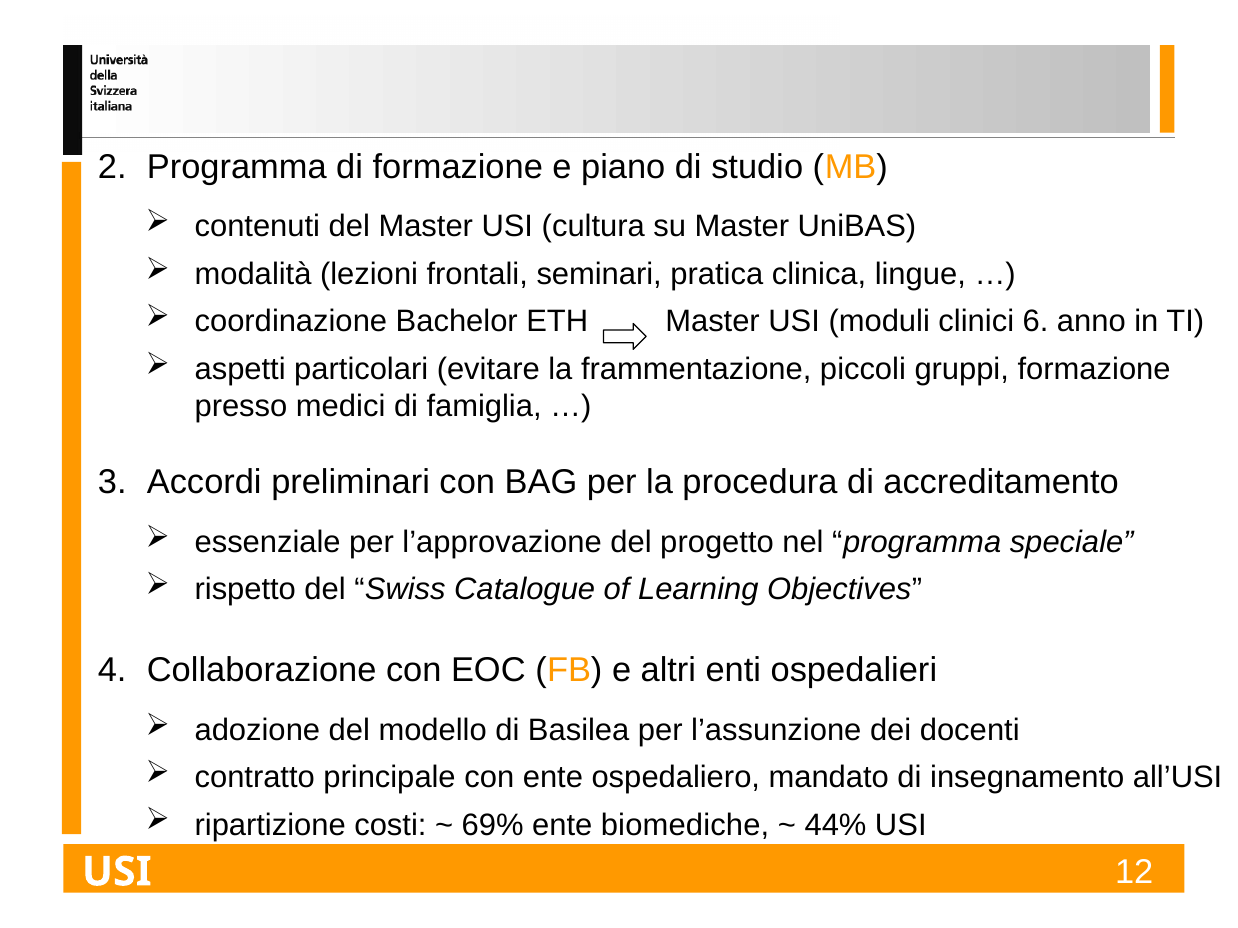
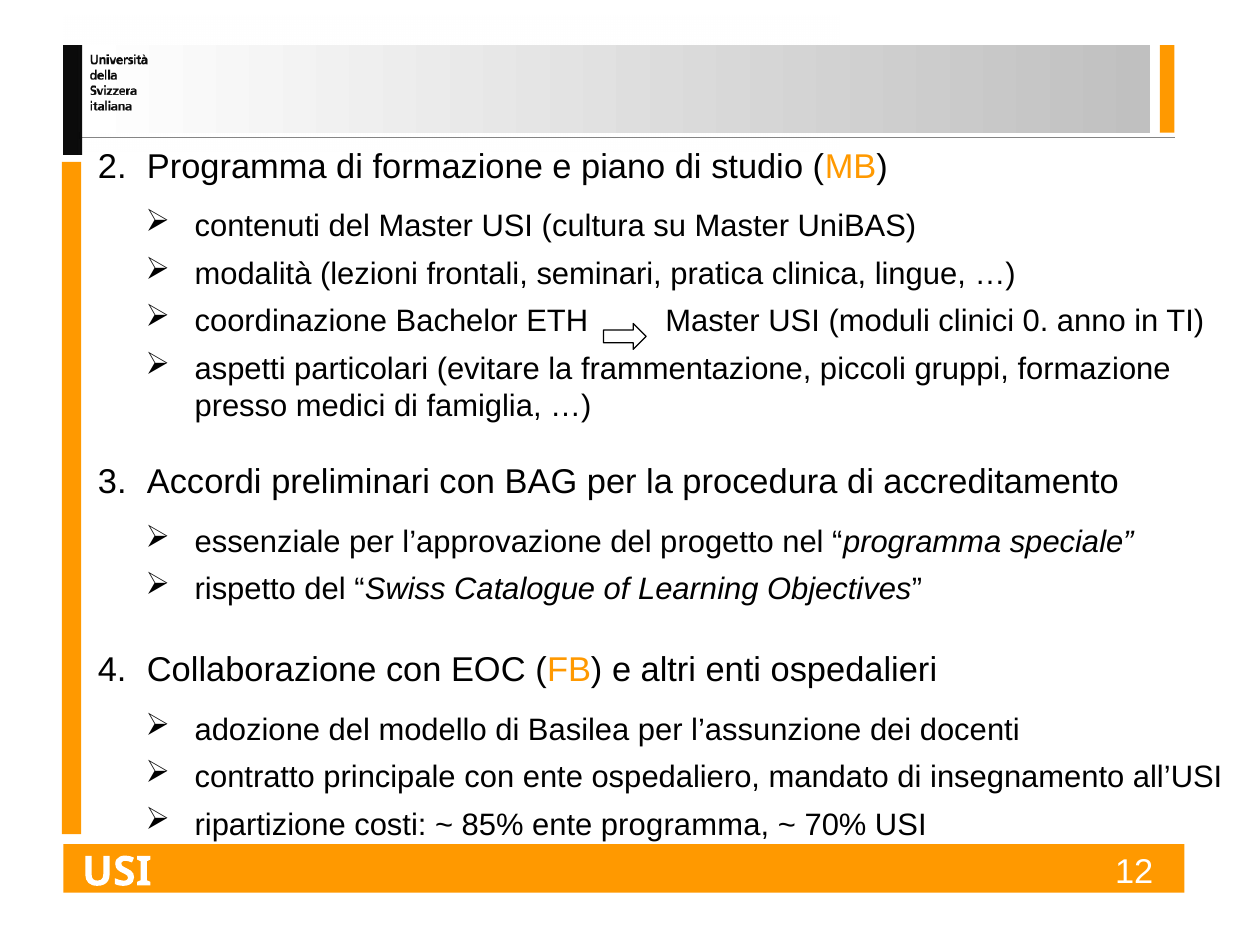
6: 6 -> 0
69%: 69% -> 85%
ente biomediche: biomediche -> programma
44%: 44% -> 70%
